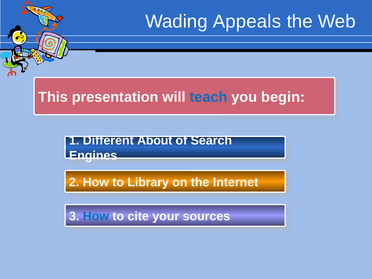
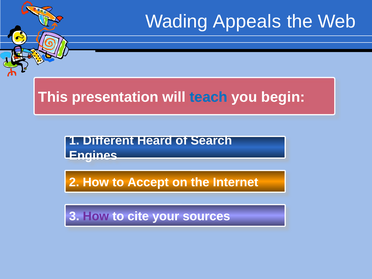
About: About -> Heard
Library: Library -> Accept
How at (96, 216) colour: blue -> purple
